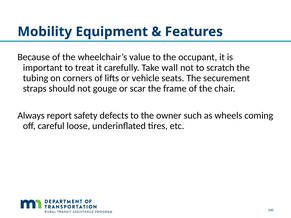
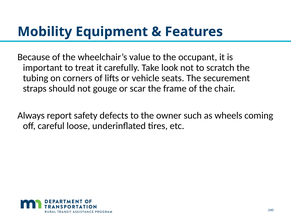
wall: wall -> look
